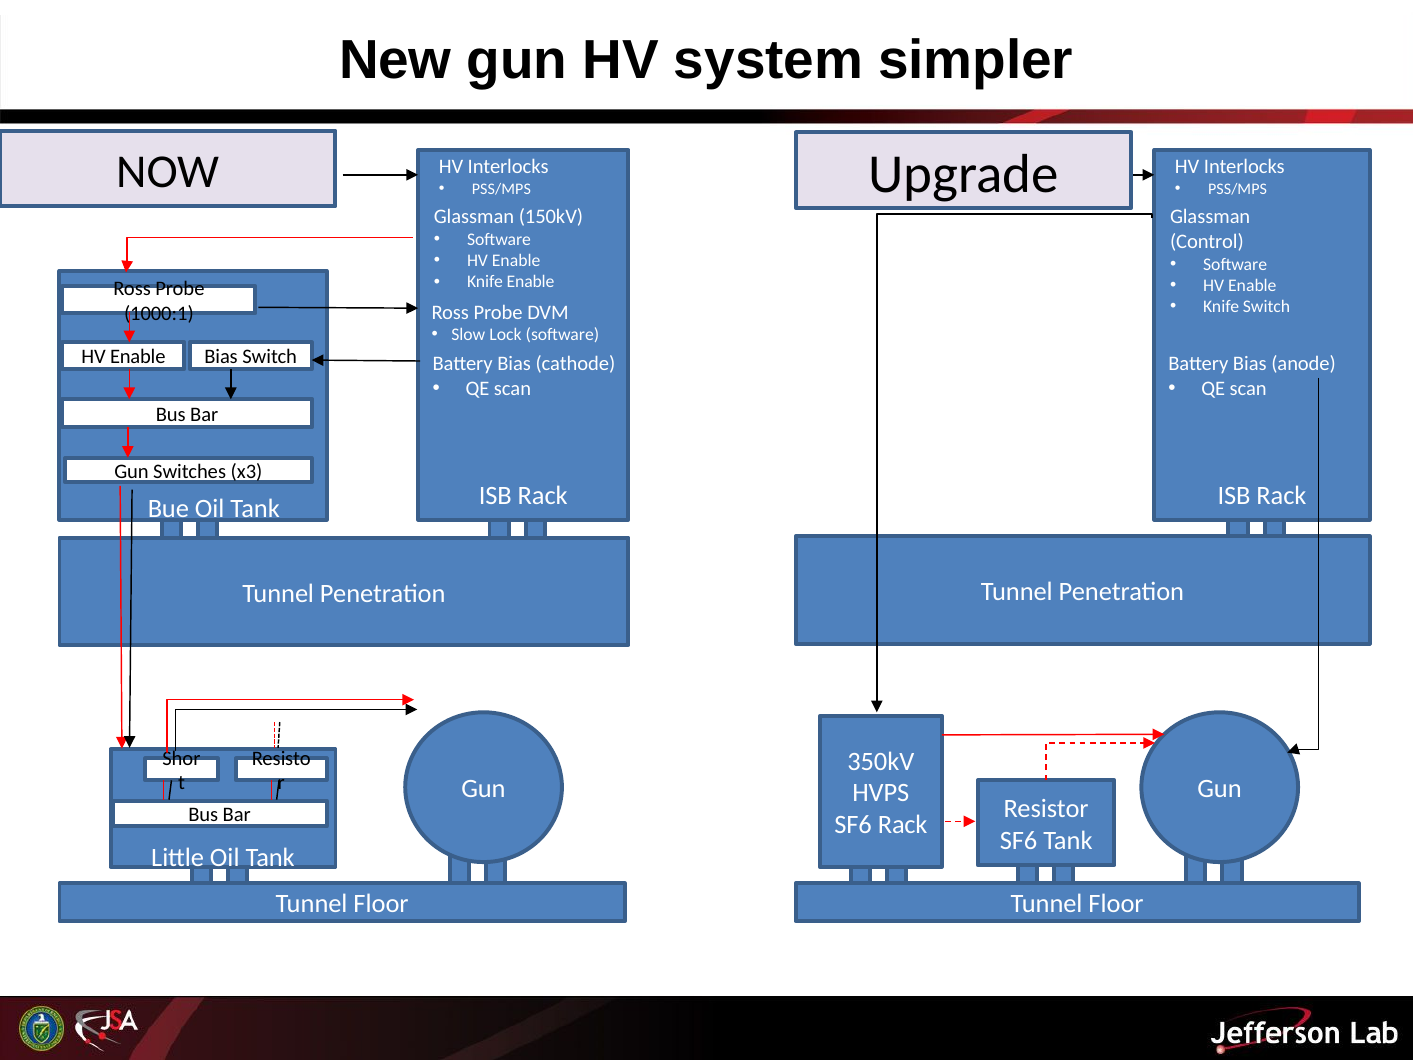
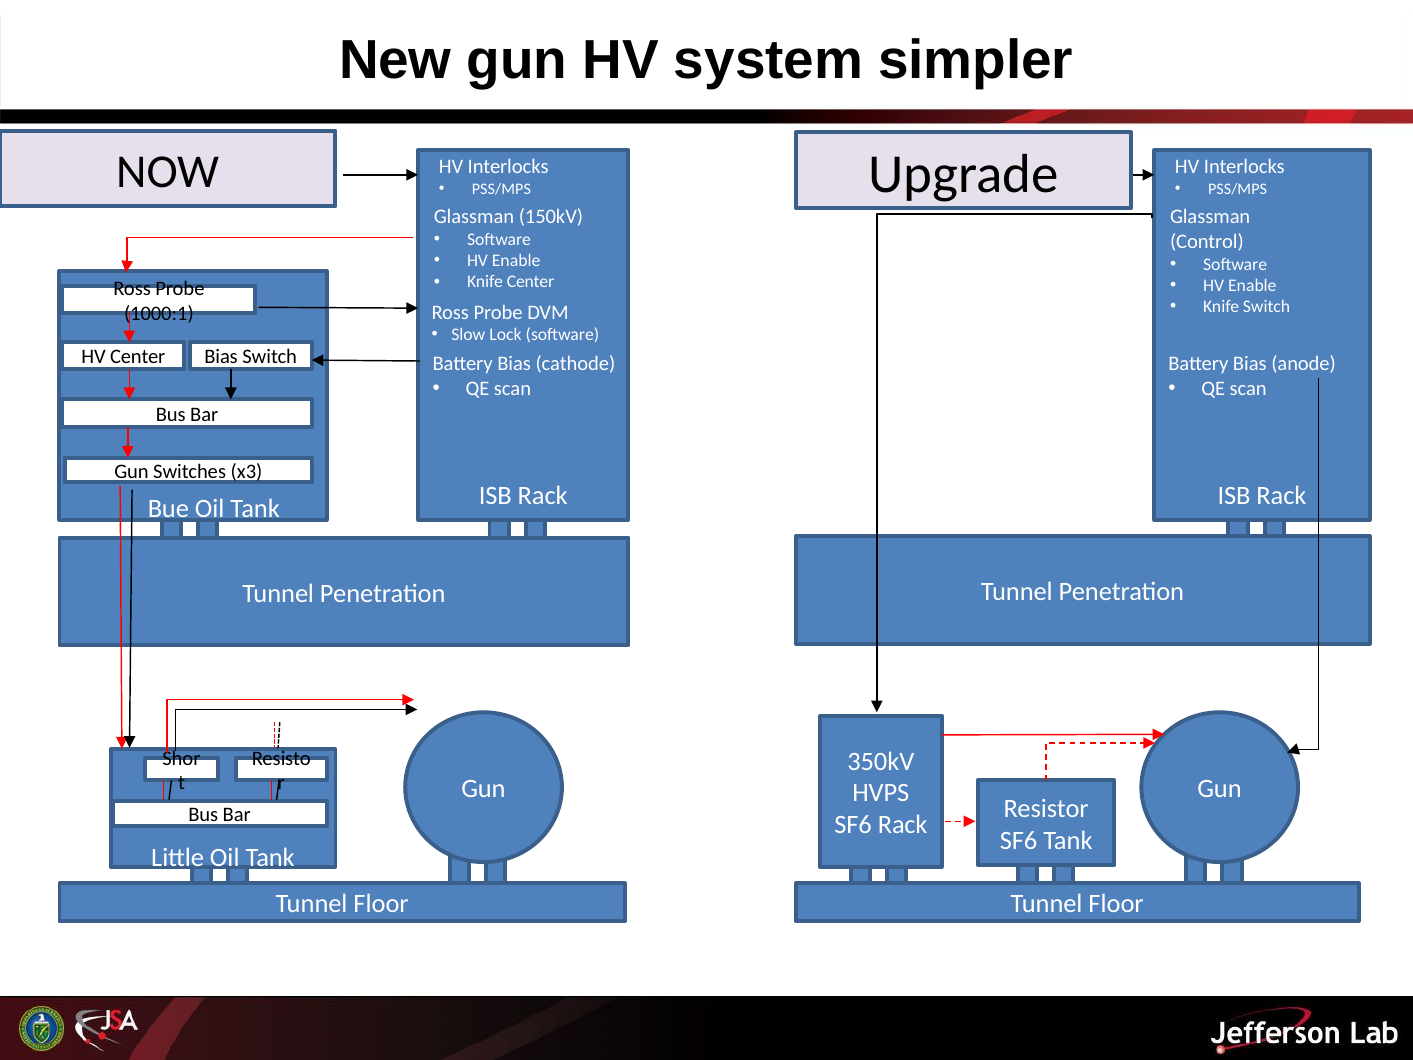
Knife Enable: Enable -> Center
Enable at (138, 357): Enable -> Center
